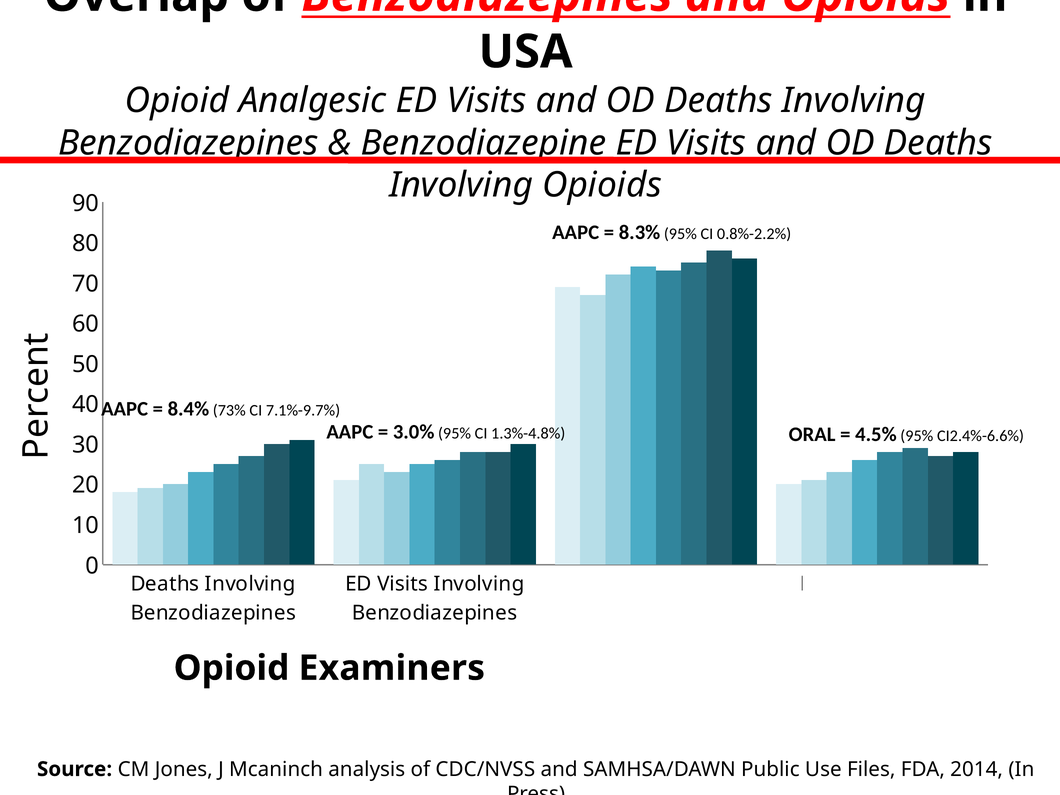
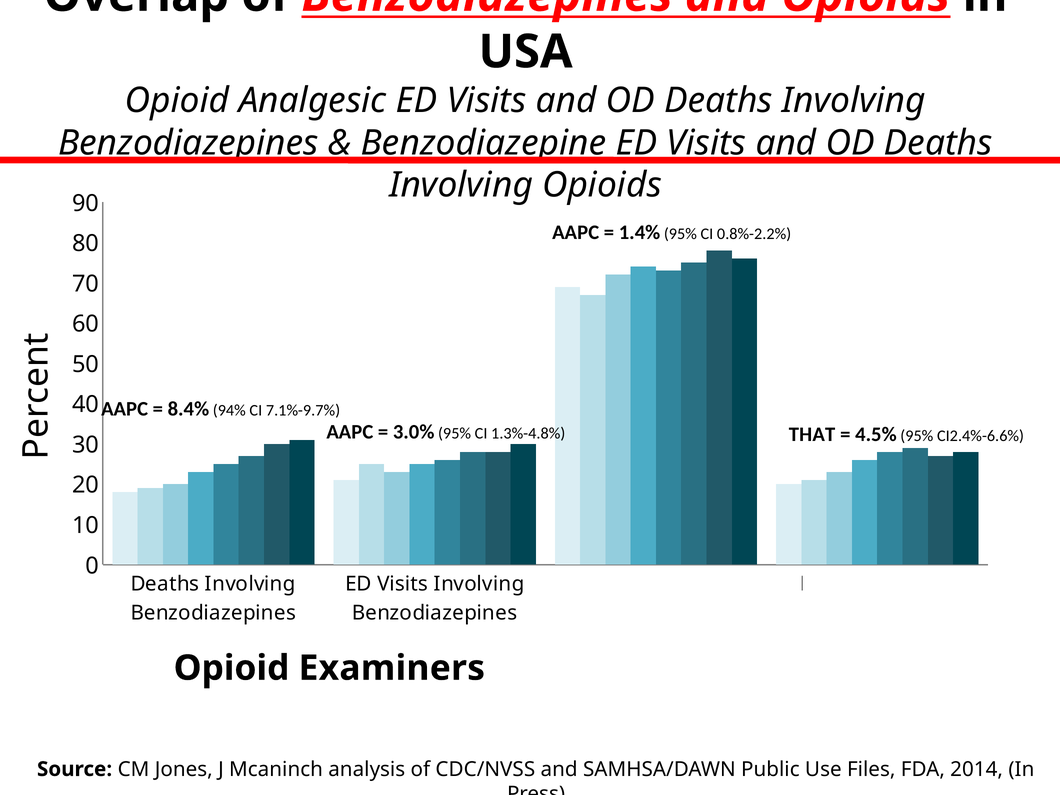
8.3%: 8.3% -> 1.4%
73%: 73% -> 94%
ORAL: ORAL -> THAT
